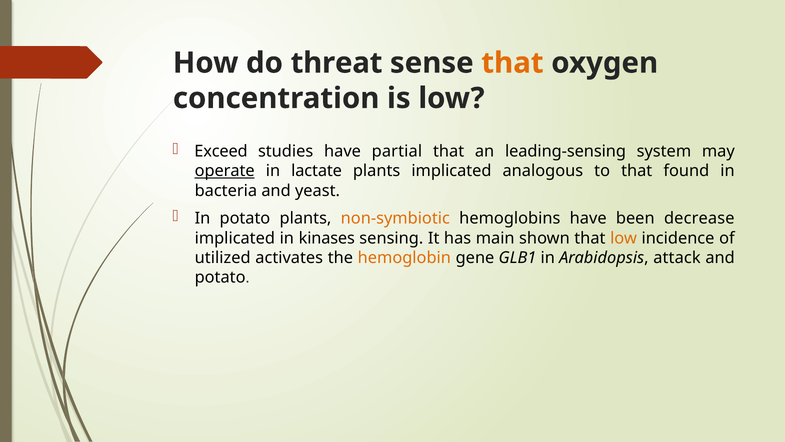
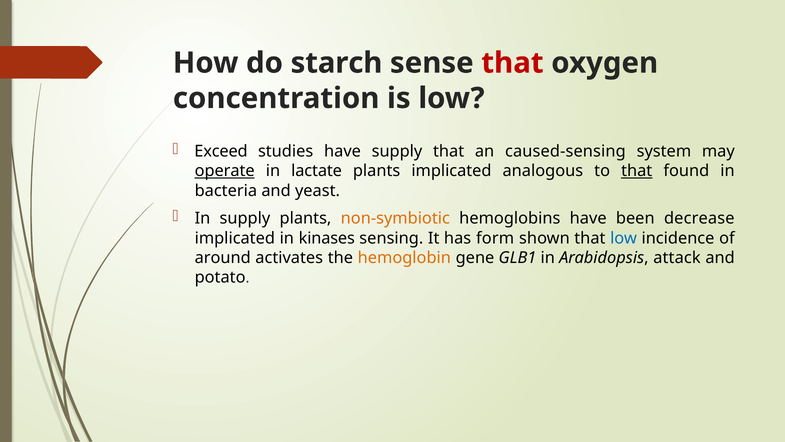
threat: threat -> starch
that at (512, 63) colour: orange -> red
have partial: partial -> supply
leading-sensing: leading-sensing -> caused-sensing
that at (637, 171) underline: none -> present
In potato: potato -> supply
main: main -> form
low at (624, 238) colour: orange -> blue
utilized: utilized -> around
